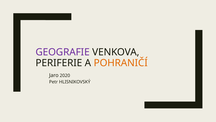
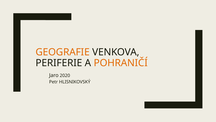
GEOGRAFIE colour: purple -> orange
